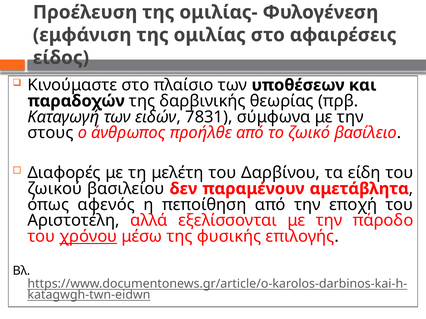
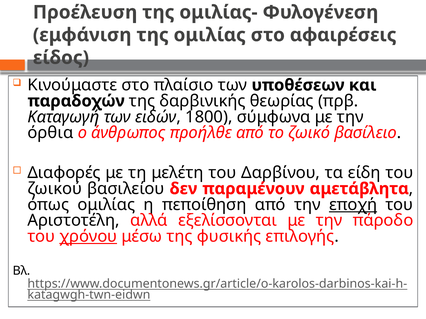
7831: 7831 -> 1800
στους: στους -> όρθια
όπως αφενός: αφενός -> ομιλίας
εποχή underline: none -> present
